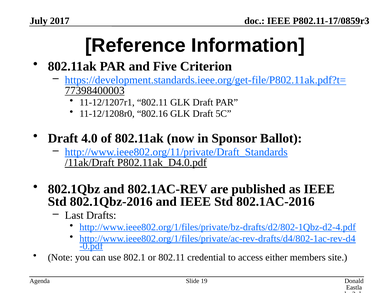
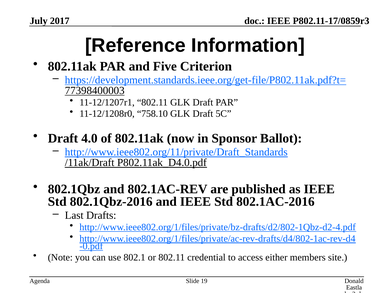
802.16: 802.16 -> 758.10
